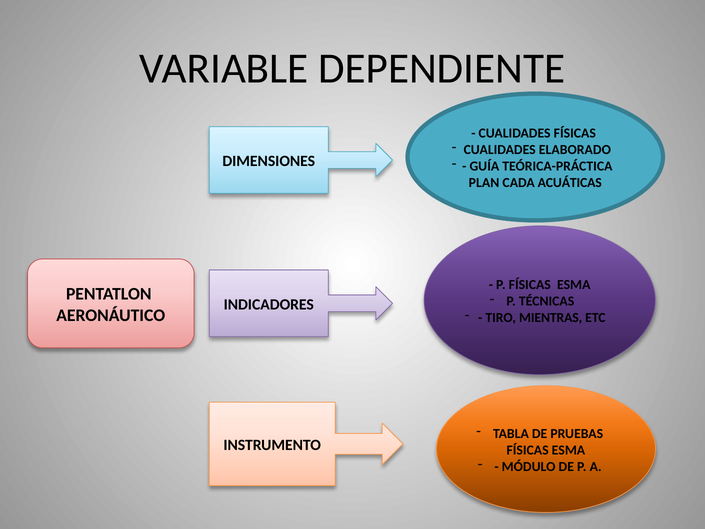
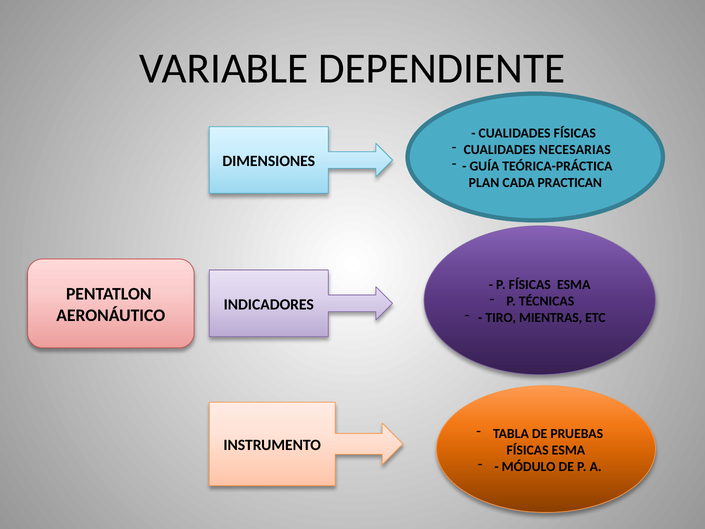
ELABORADO: ELABORADO -> NECESARIAS
ACUÁTICAS: ACUÁTICAS -> PRACTICAN
